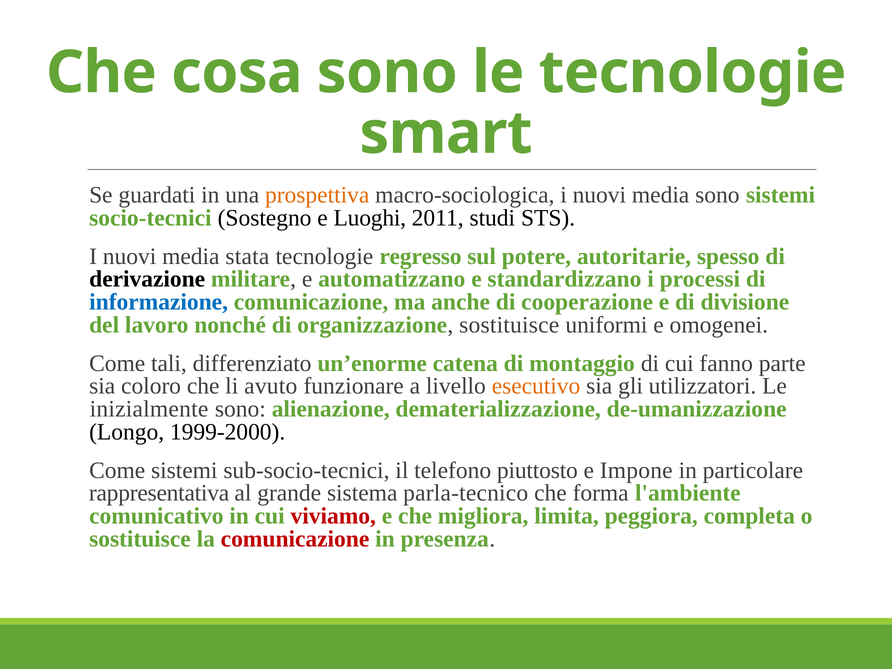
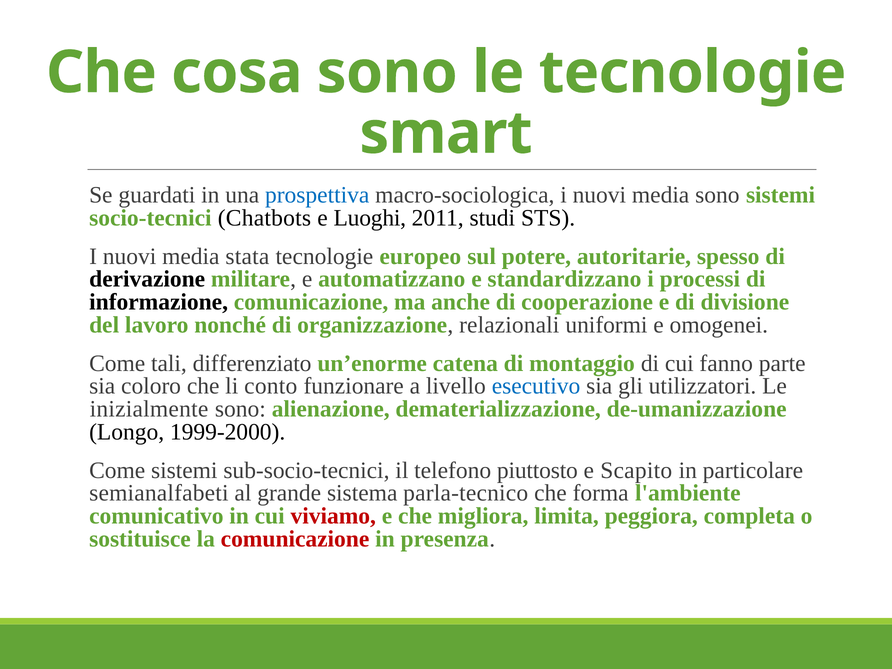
prospettiva colour: orange -> blue
Sostegno: Sostegno -> Chatbots
regresso: regresso -> europeo
informazione colour: blue -> black
organizzazione sostituisce: sostituisce -> relazionali
avuto: avuto -> conto
esecutivo colour: orange -> blue
Impone: Impone -> Scapito
rappresentativa: rappresentativa -> semianalfabeti
